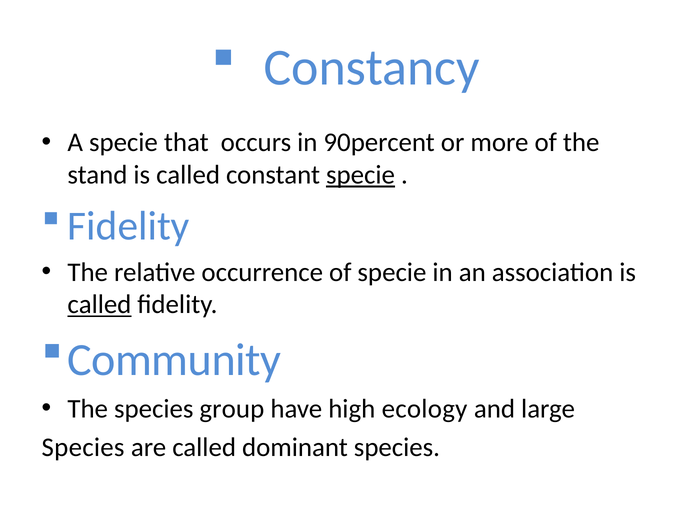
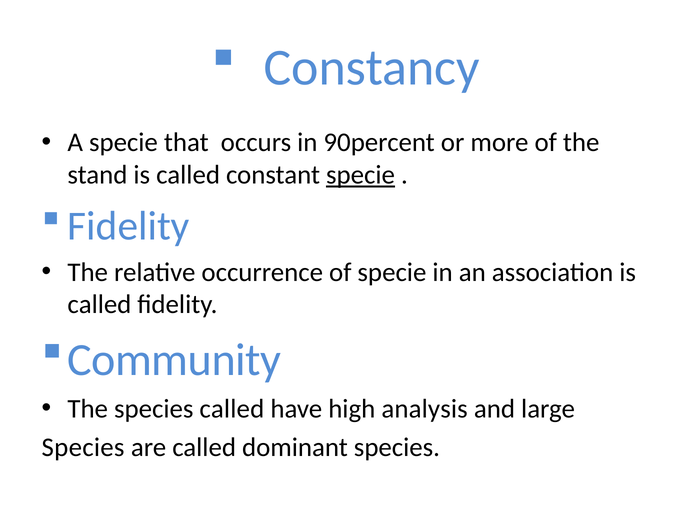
called at (99, 305) underline: present -> none
species group: group -> called
ecology: ecology -> analysis
